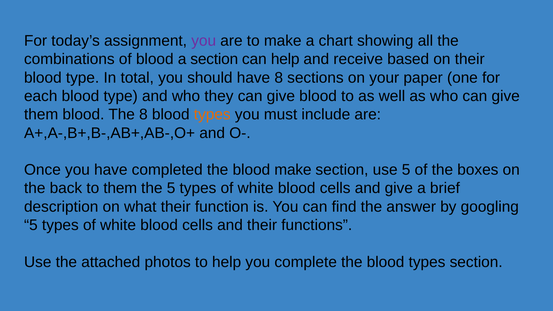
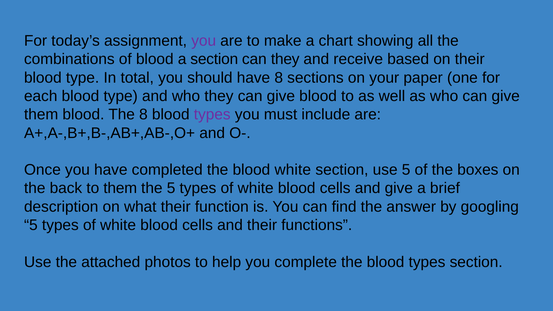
can help: help -> they
types at (212, 115) colour: orange -> purple
blood make: make -> white
